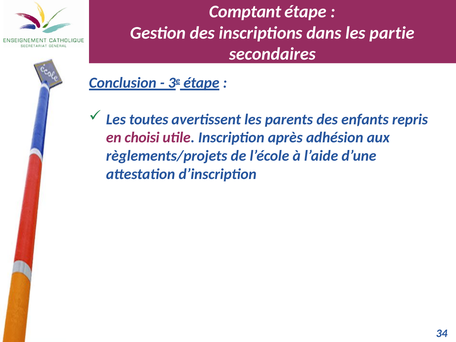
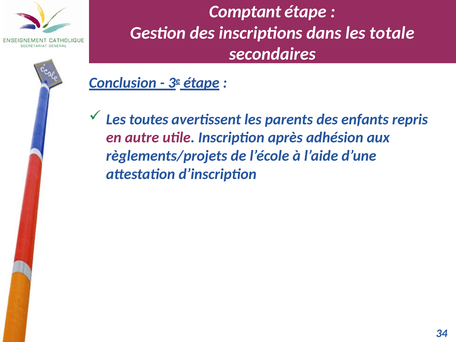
partie: partie -> totale
choisi: choisi -> autre
